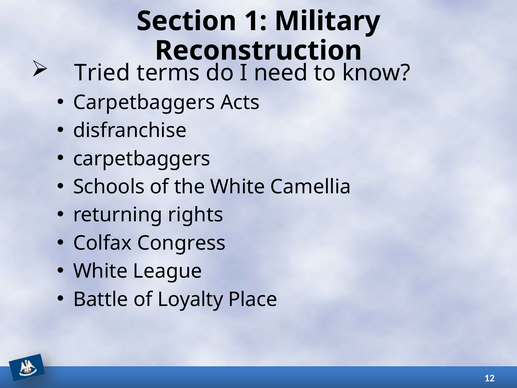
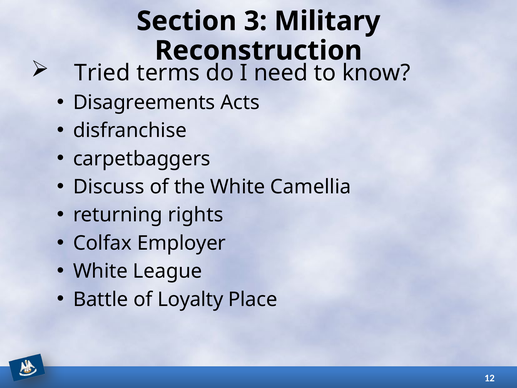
1: 1 -> 3
Carpetbaggers at (144, 102): Carpetbaggers -> Disagreements
Schools: Schools -> Discuss
Congress: Congress -> Employer
